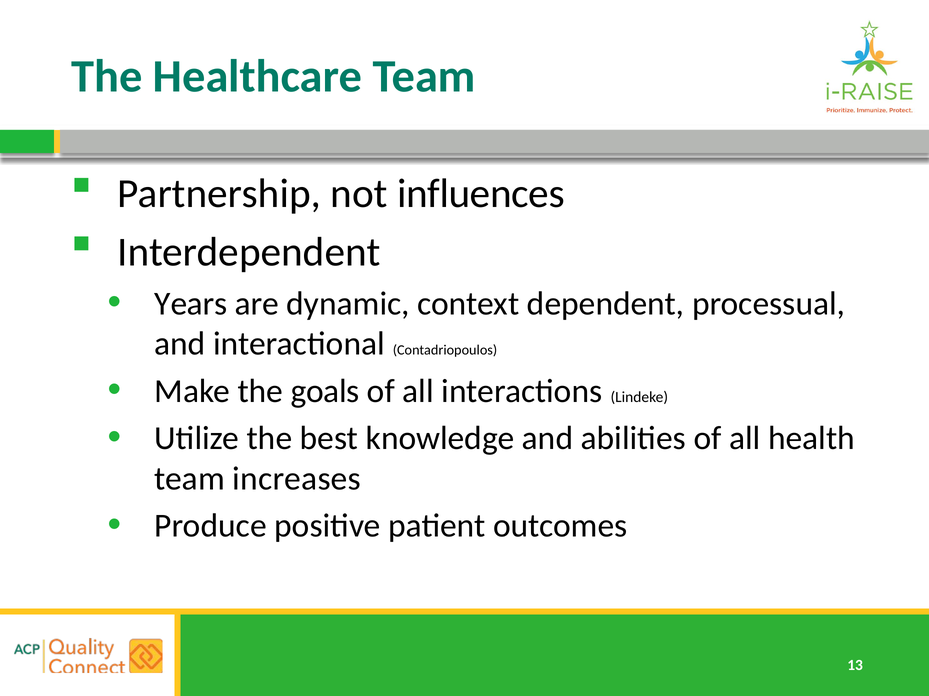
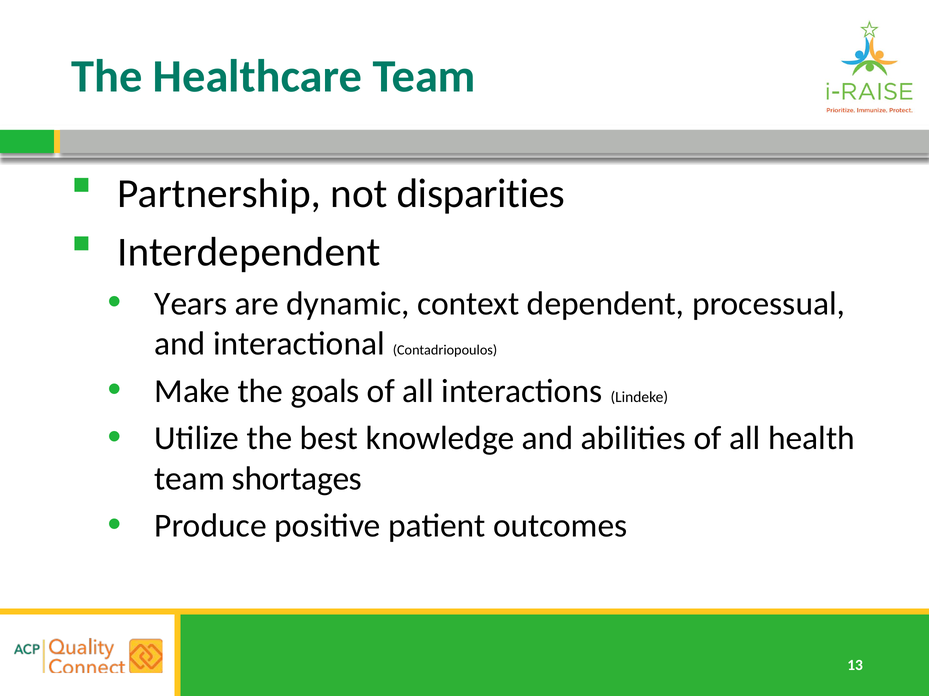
influences: influences -> disparities
increases: increases -> shortages
